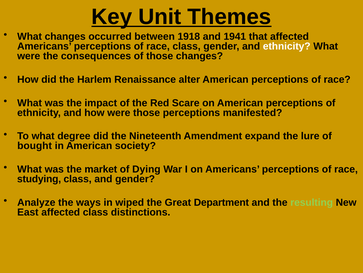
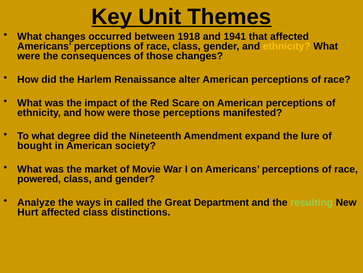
ethnicity at (287, 46) colour: white -> yellow
Dying: Dying -> Movie
studying: studying -> powered
wiped: wiped -> called
East: East -> Hurt
